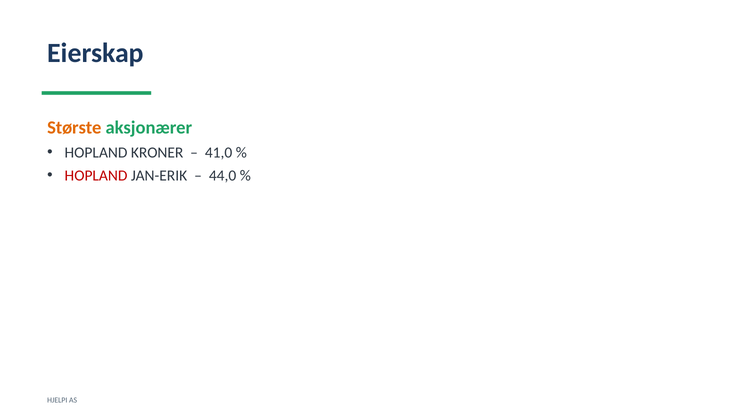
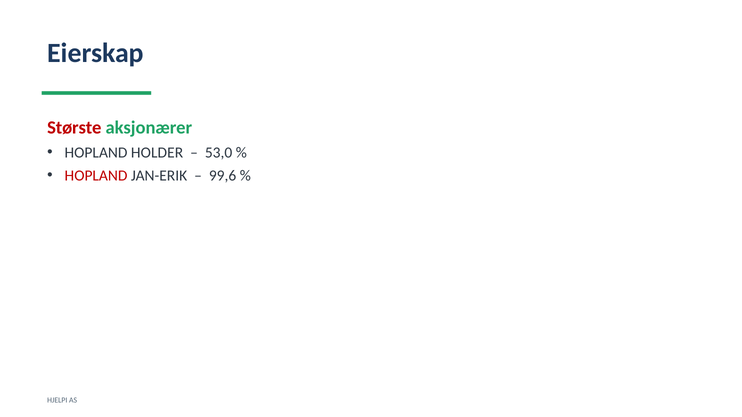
Største colour: orange -> red
KRONER: KRONER -> HOLDER
41,0: 41,0 -> 53,0
44,0: 44,0 -> 99,6
